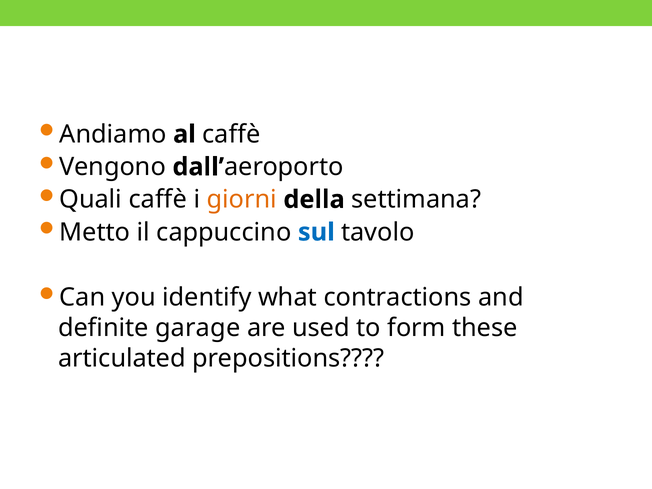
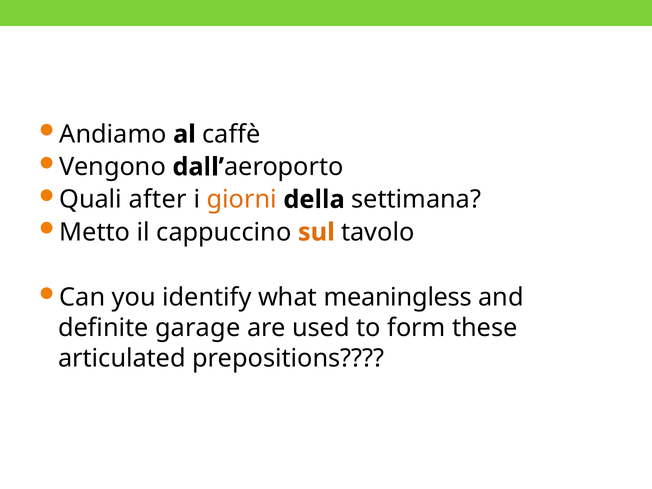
Quali caffè: caffè -> after
sul colour: blue -> orange
contractions: contractions -> meaningless
